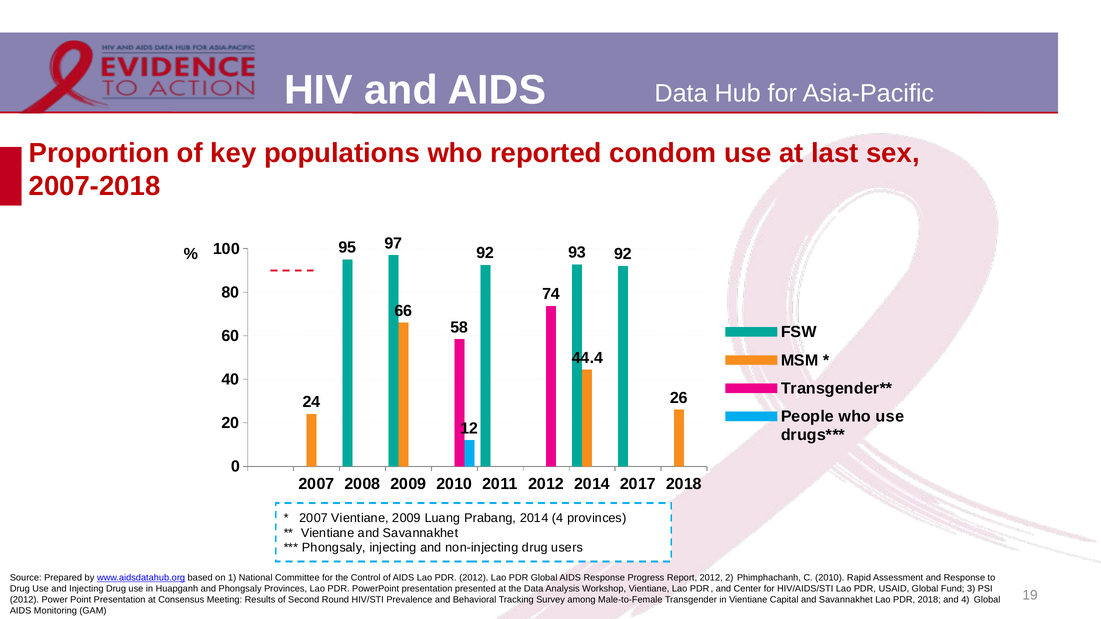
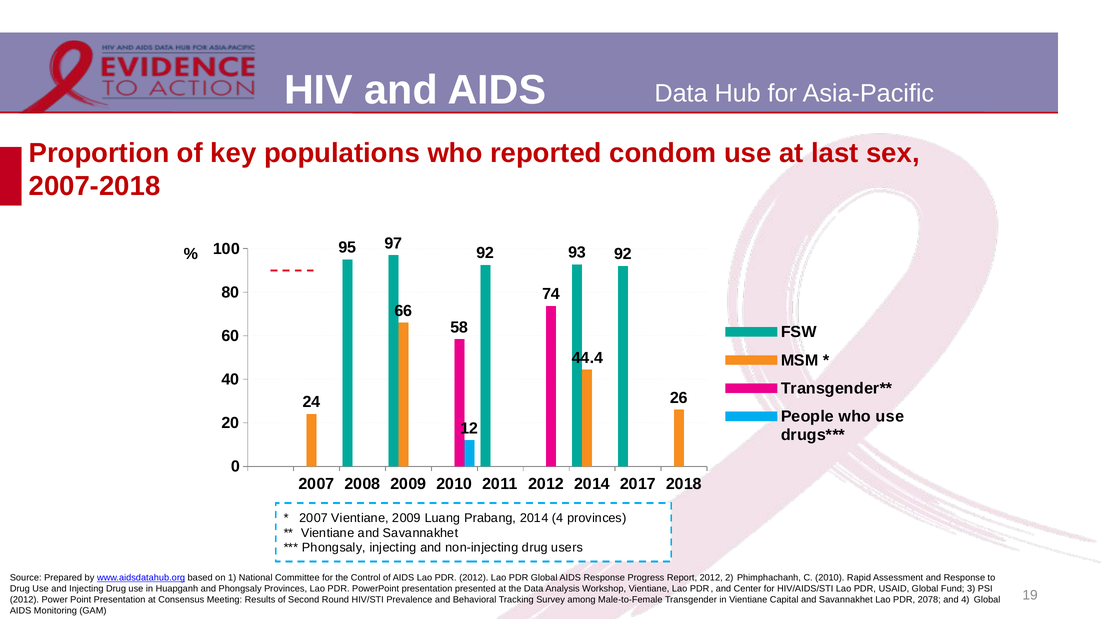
PDR 2018: 2018 -> 2078
